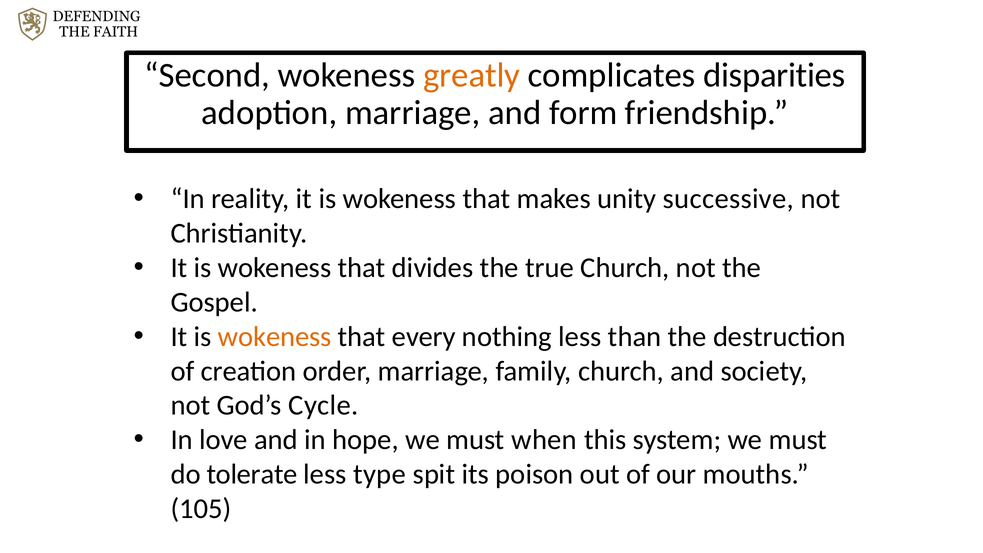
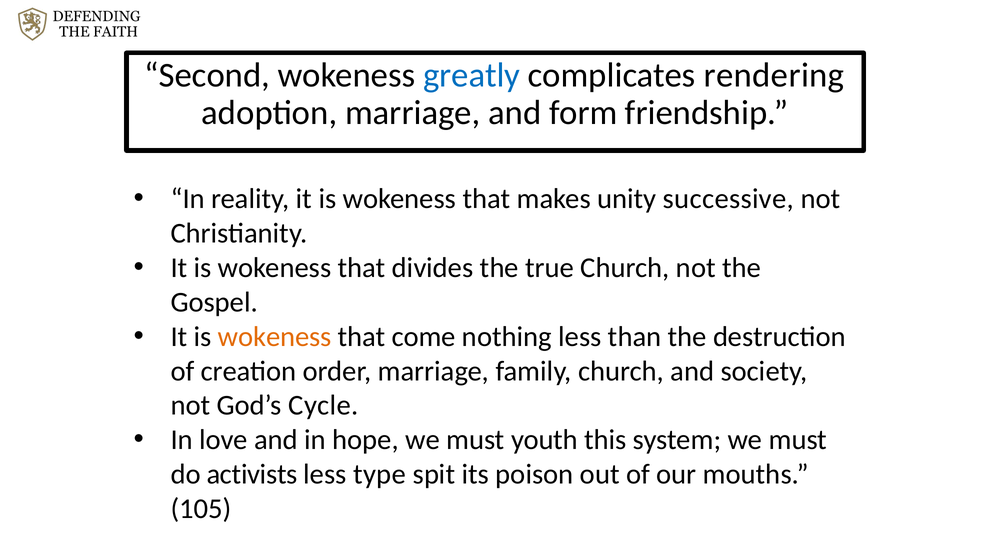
greatly colour: orange -> blue
disparities: disparities -> rendering
every: every -> come
when: when -> youth
tolerate: tolerate -> activists
